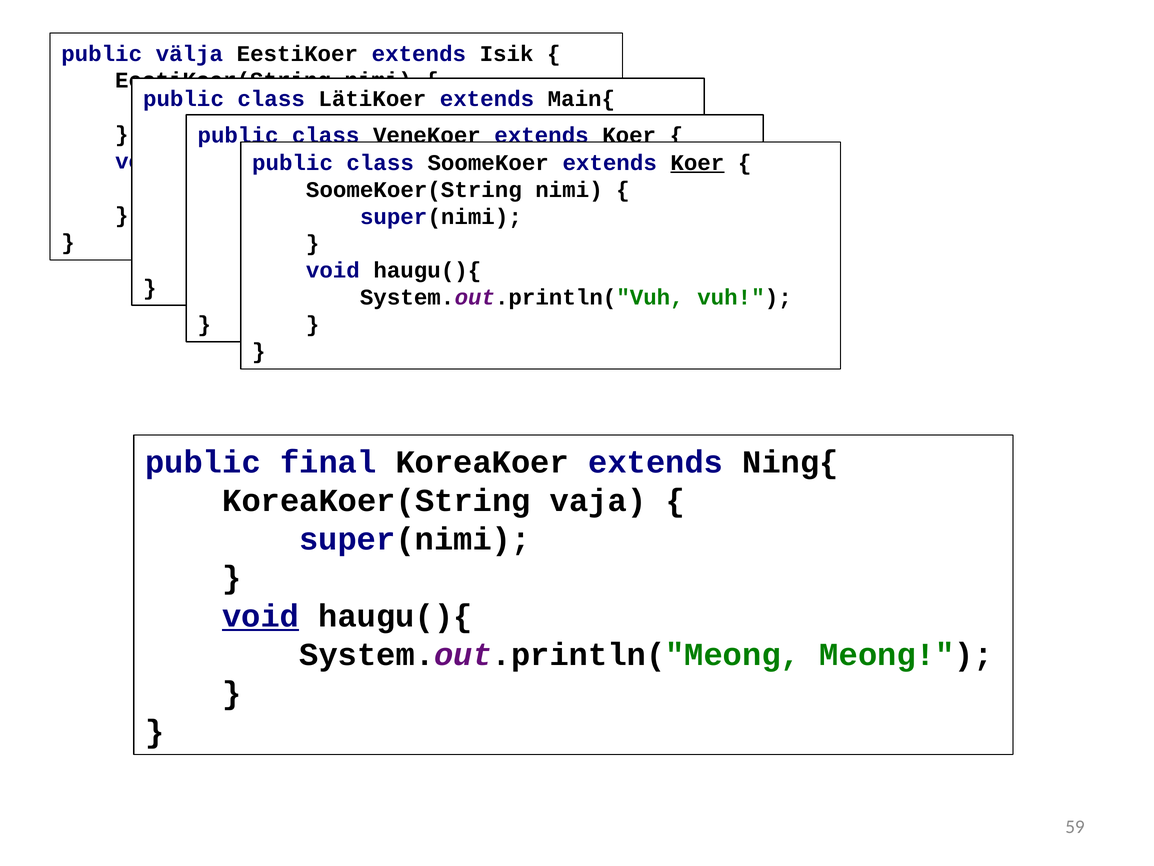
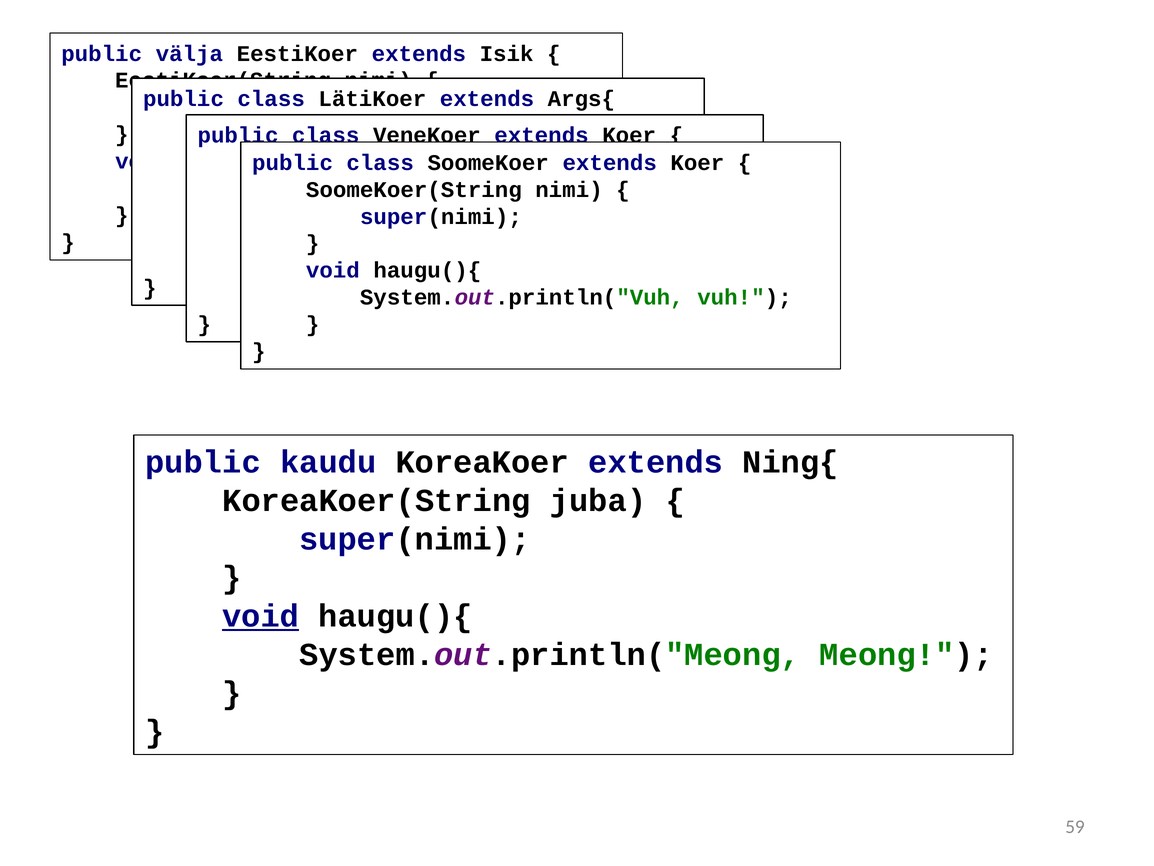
Main{: Main{ -> Args{
Koer at (697, 163) underline: present -> none
final: final -> kaudu
vaja: vaja -> juba
